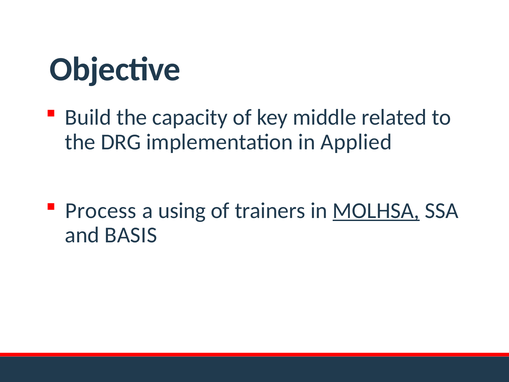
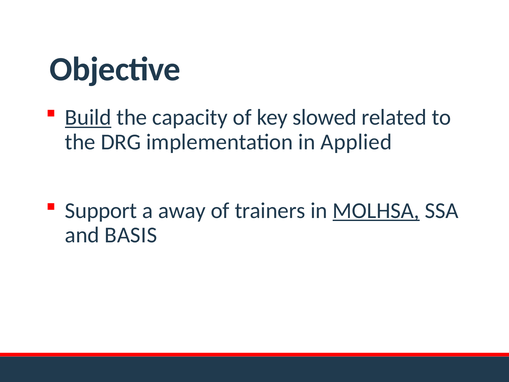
Build underline: none -> present
middle: middle -> slowed
Process: Process -> Support
using: using -> away
